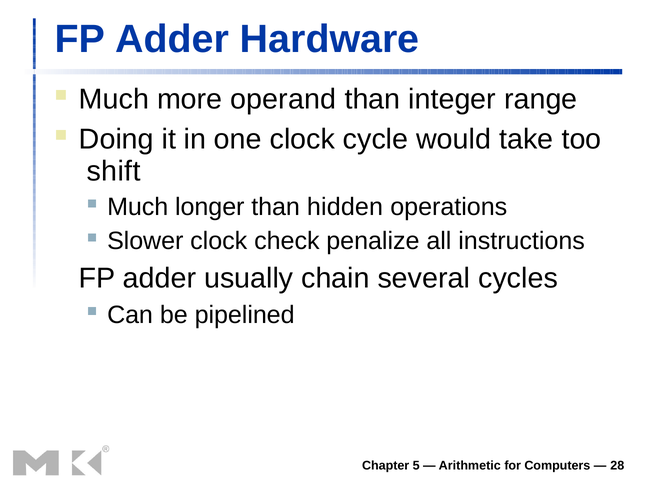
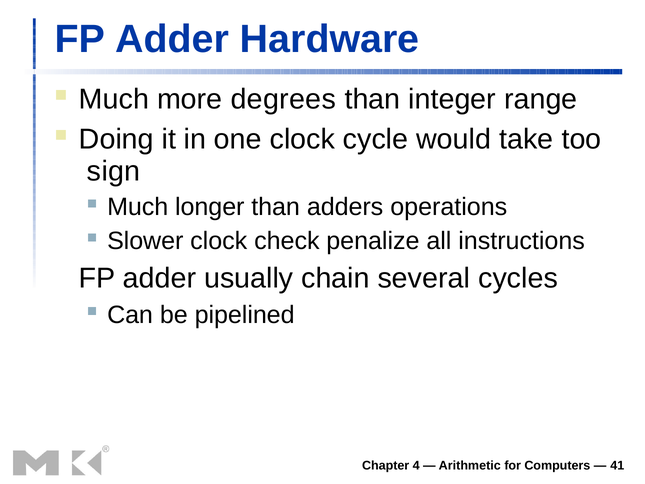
operand: operand -> degrees
shift: shift -> sign
hidden: hidden -> adders
5: 5 -> 4
28: 28 -> 41
